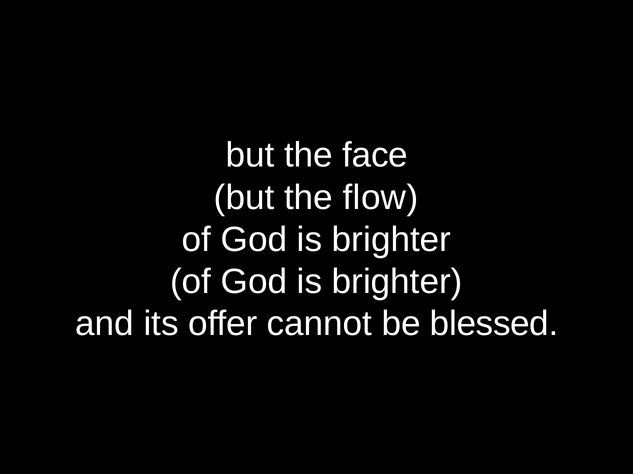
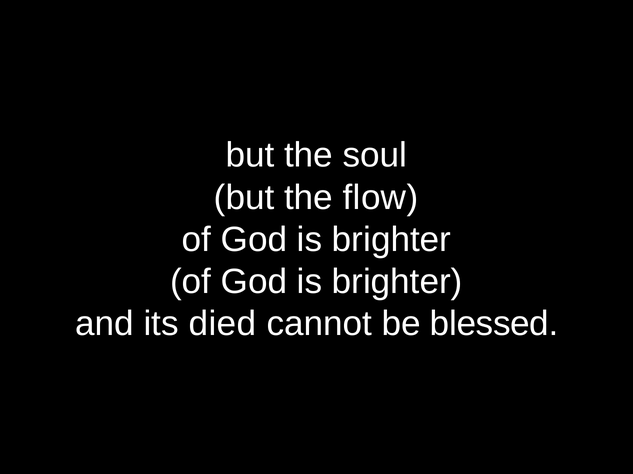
face: face -> soul
offer: offer -> died
